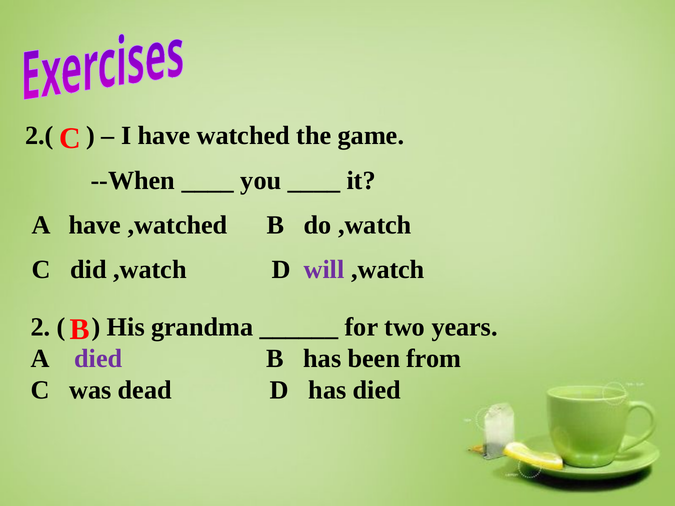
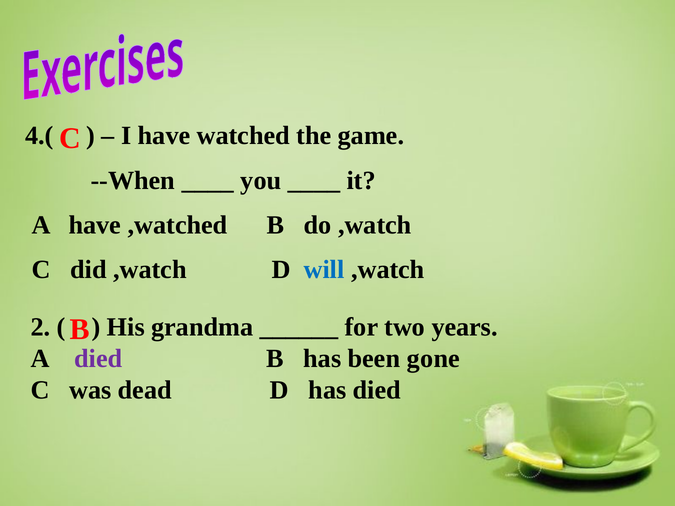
2.(: 2.( -> 4.(
will colour: purple -> blue
from: from -> gone
